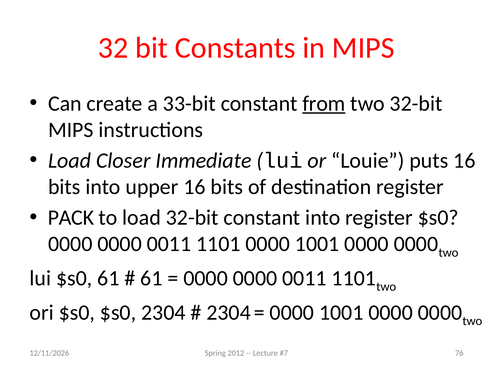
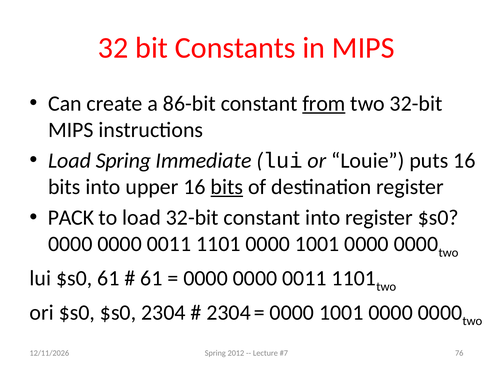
33-bit: 33-bit -> 86-bit
Load Closer: Closer -> Spring
bits at (227, 187) underline: none -> present
